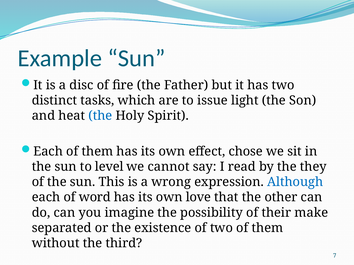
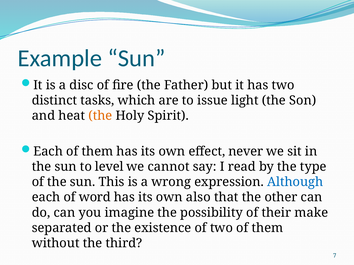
the at (100, 116) colour: blue -> orange
chose: chose -> never
they: they -> type
love: love -> also
